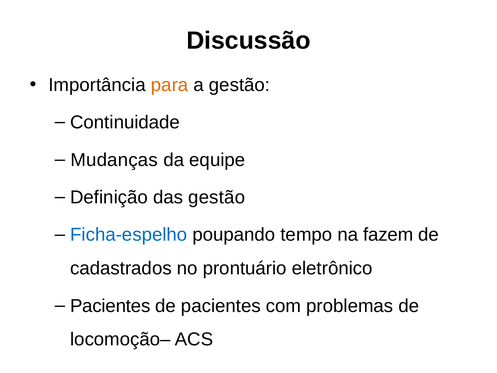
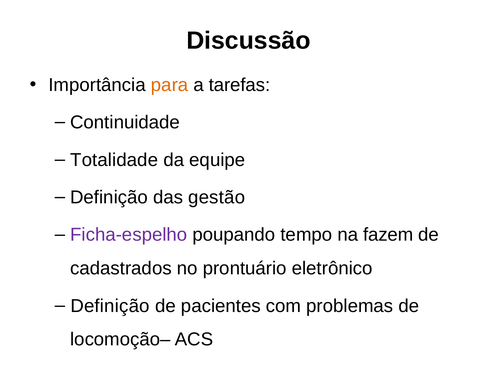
a gestão: gestão -> tarefas
Mudanças: Mudanças -> Totalidade
Ficha-espelho colour: blue -> purple
Pacientes at (110, 306): Pacientes -> Definição
